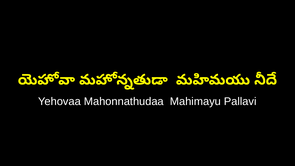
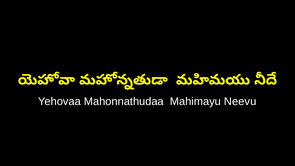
Pallavi: Pallavi -> Neevu
